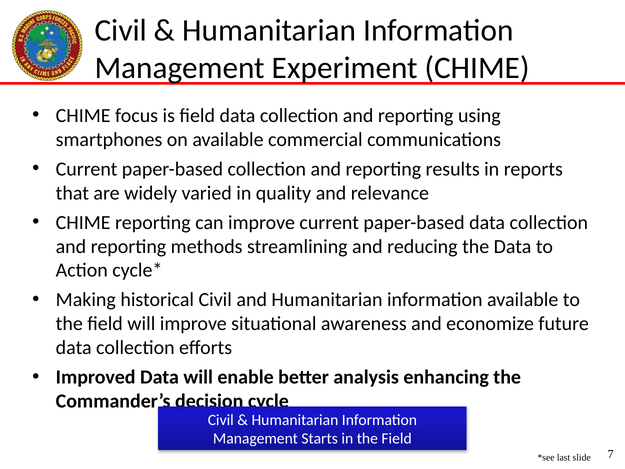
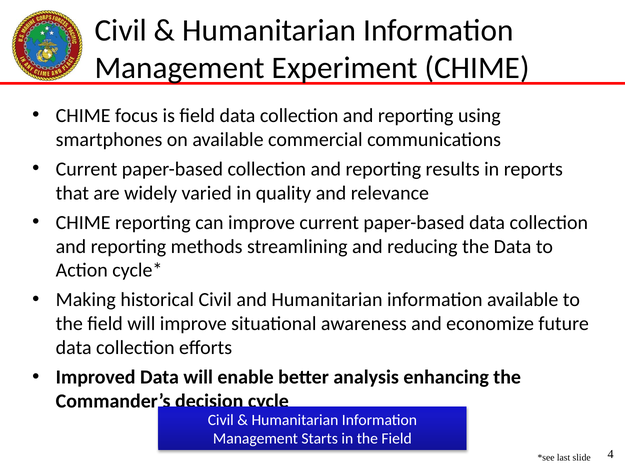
7: 7 -> 4
